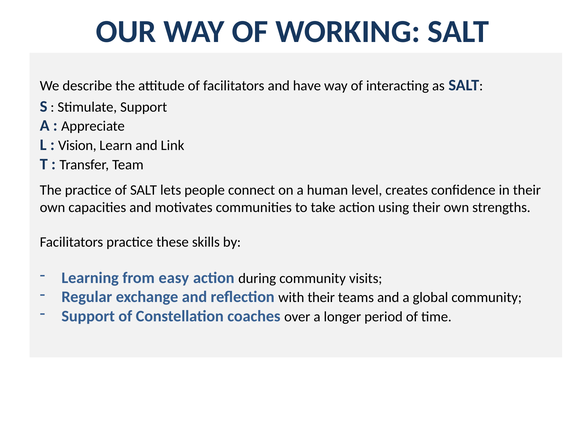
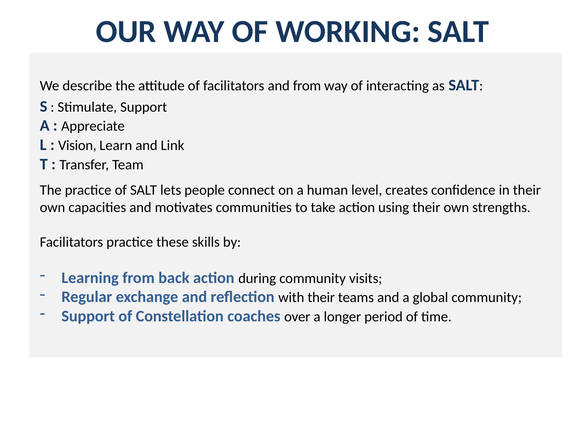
and have: have -> from
easy: easy -> back
